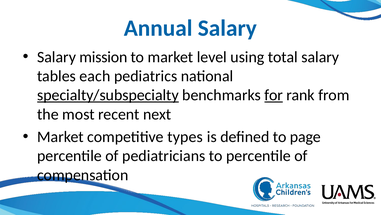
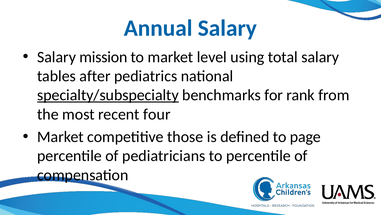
each: each -> after
for underline: present -> none
next: next -> four
types: types -> those
